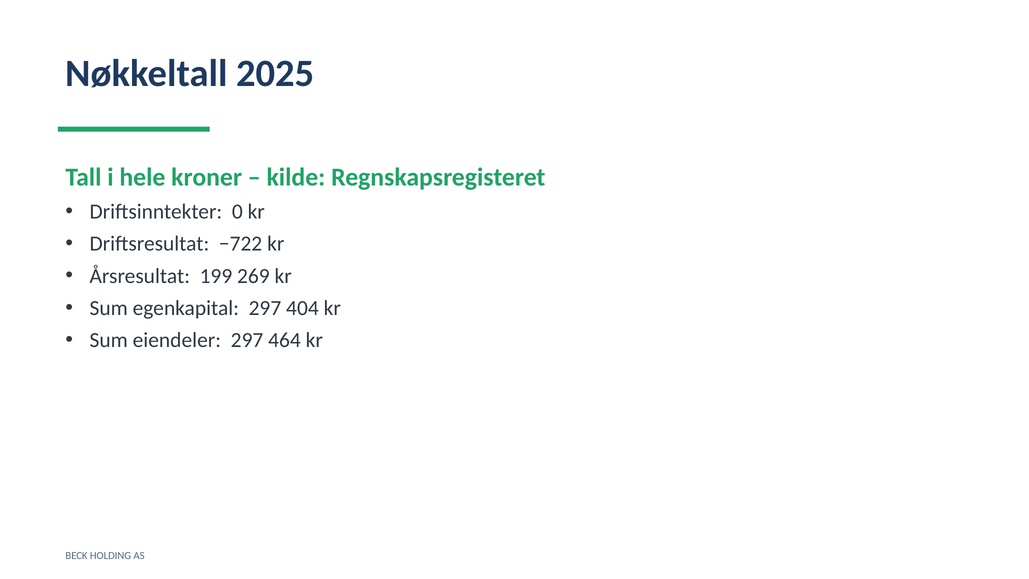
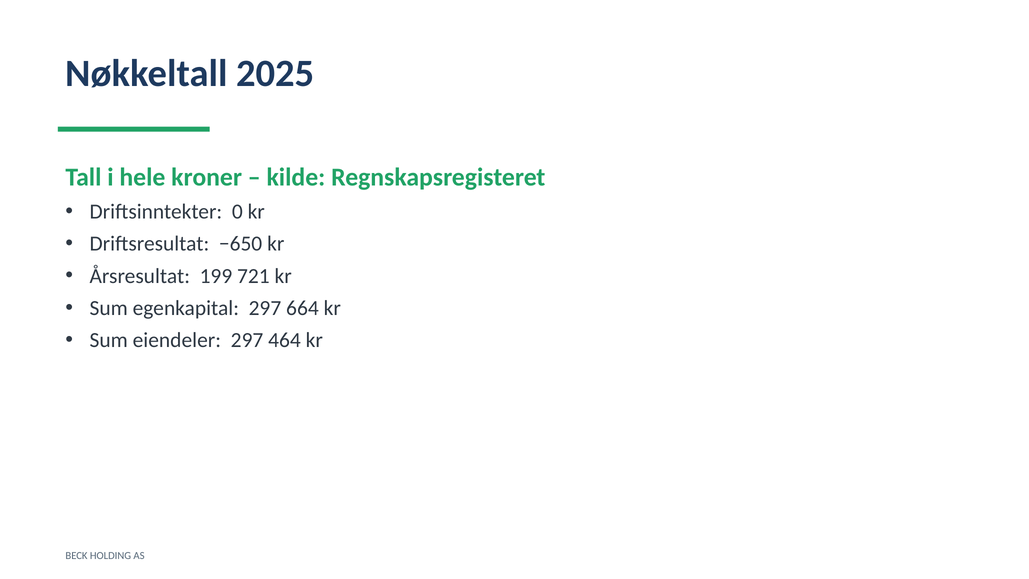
−722: −722 -> −650
269: 269 -> 721
404: 404 -> 664
